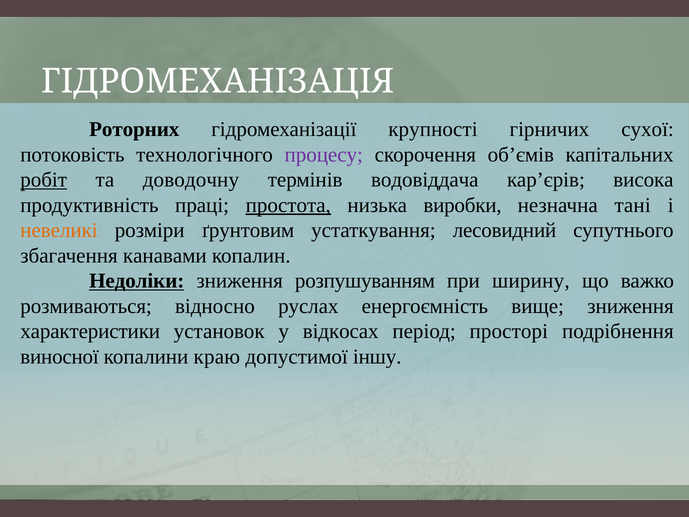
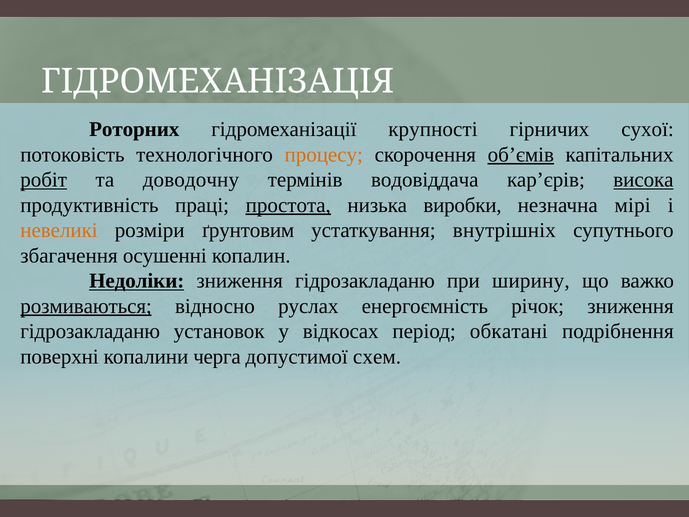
процесу colour: purple -> orange
об’ємів underline: none -> present
висока underline: none -> present
тані: тані -> мірі
лесовидний: лесовидний -> внутрішніх
канавами: канавами -> осушенні
розпушуванням at (365, 281): розпушуванням -> гідрозакладаню
розмиваються underline: none -> present
вище: вище -> річок
характеристики at (90, 331): характеристики -> гідрозакладаню
просторі: просторі -> обкатані
виносної: виносної -> поверхні
краю: краю -> черга
іншу: іншу -> схем
